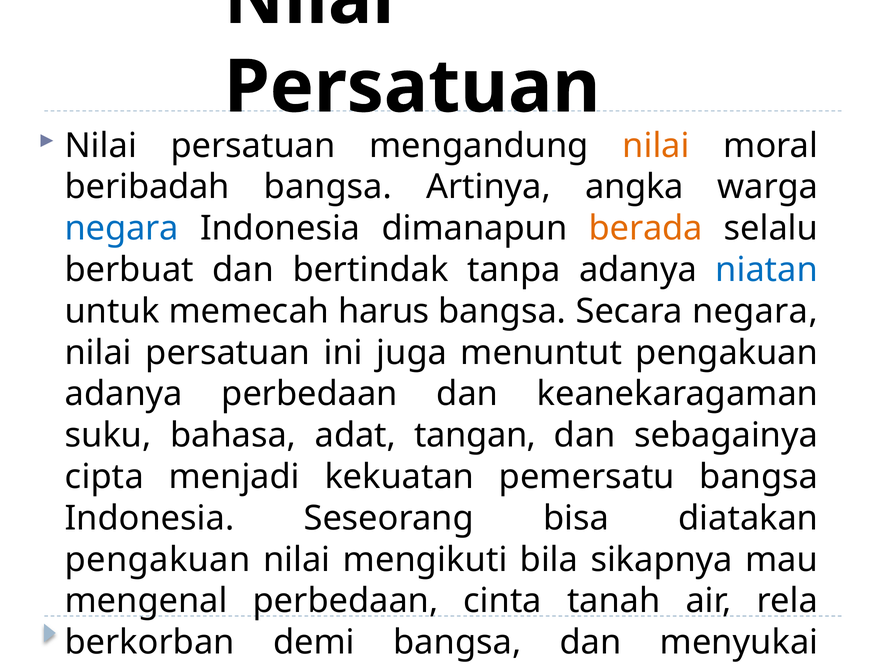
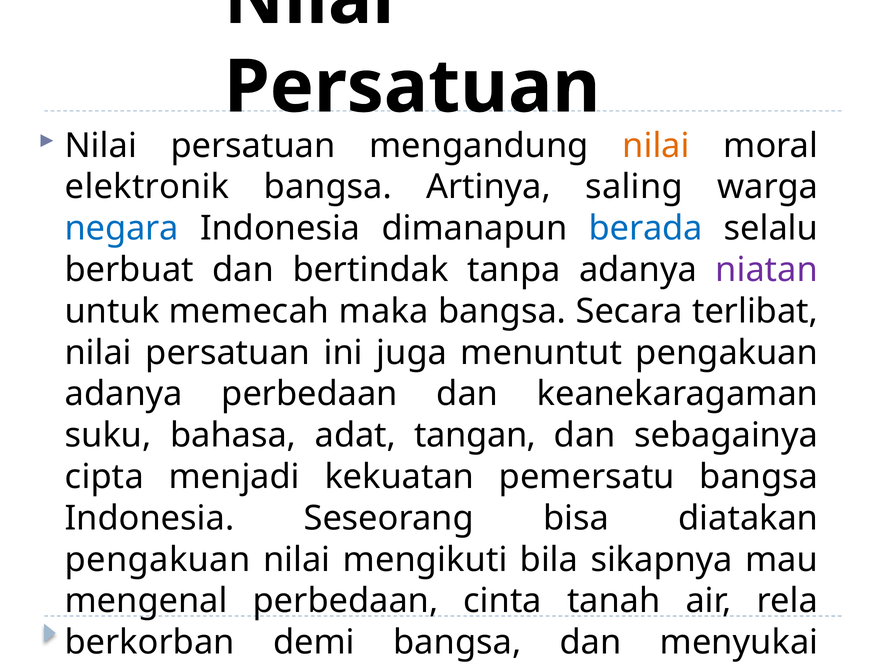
beribadah: beribadah -> elektronik
angka: angka -> saling
berada colour: orange -> blue
niatan colour: blue -> purple
harus: harus -> maka
Secara negara: negara -> terlibat
